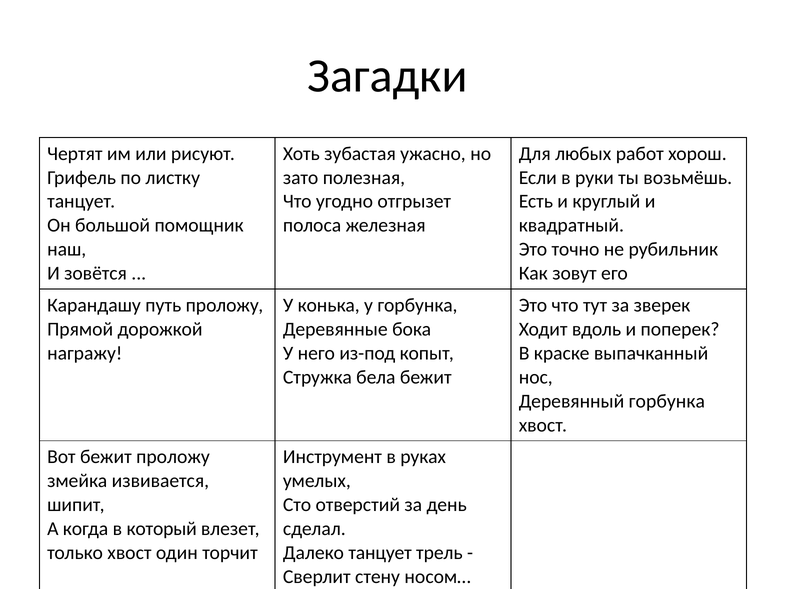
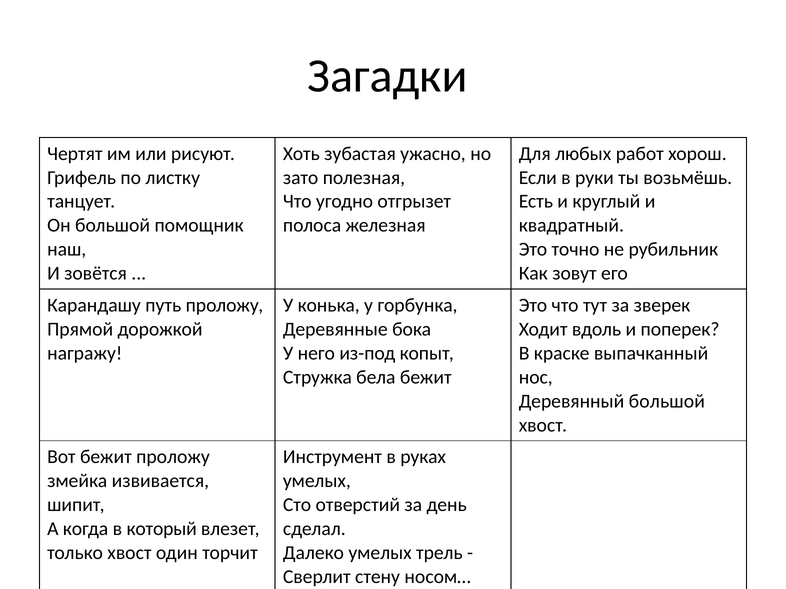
Деревянный горбунка: горбунка -> большой
Далеко танцует: танцует -> умелых
